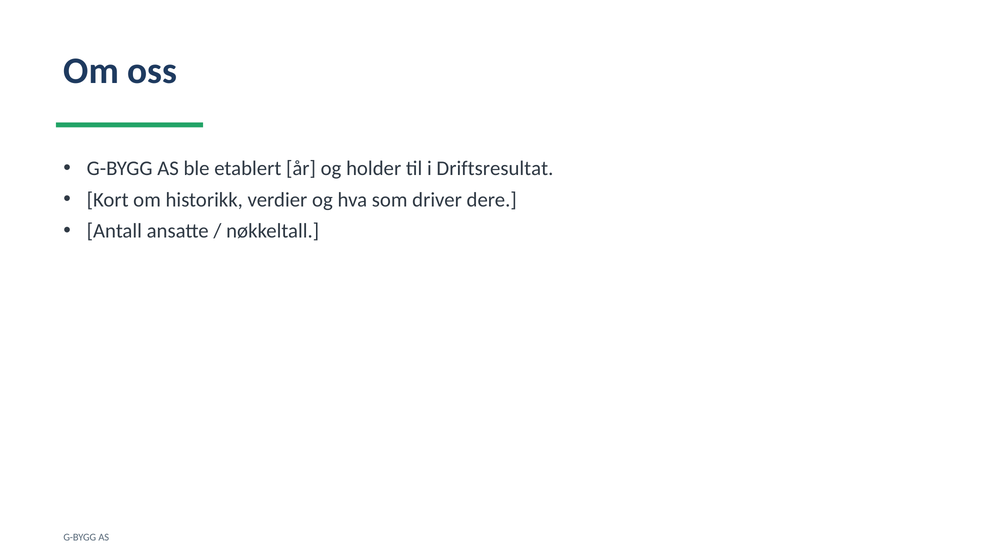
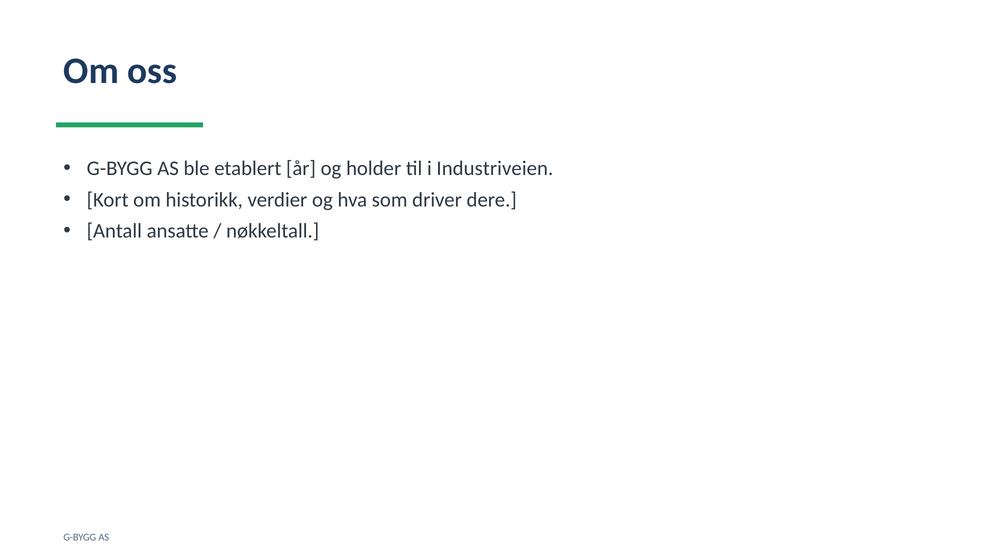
Driftsresultat: Driftsresultat -> Industriveien
